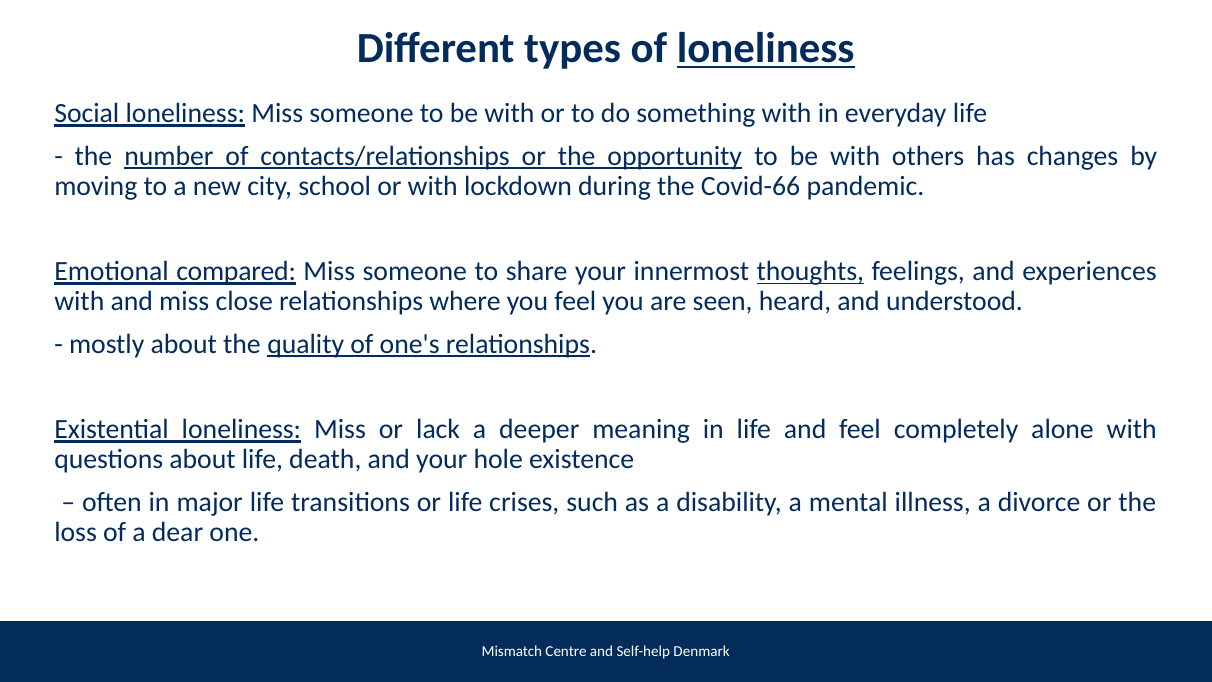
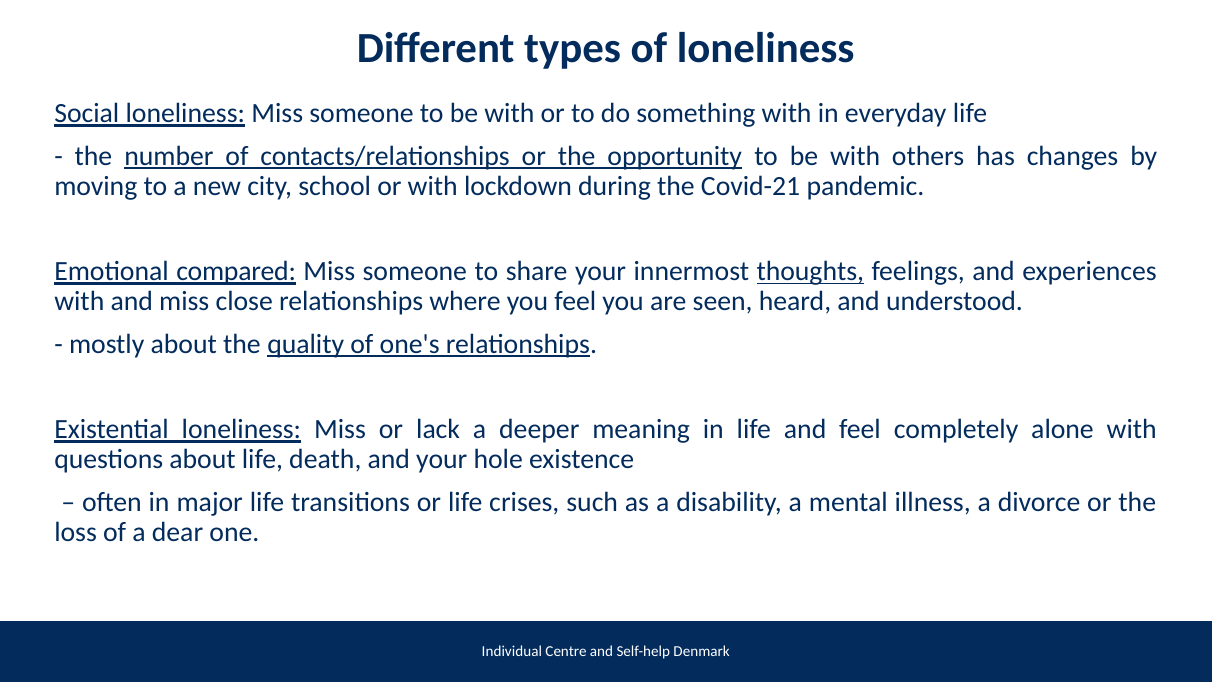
loneliness at (766, 48) underline: present -> none
Covid-66: Covid-66 -> Covid-21
Mismatch: Mismatch -> Individual
